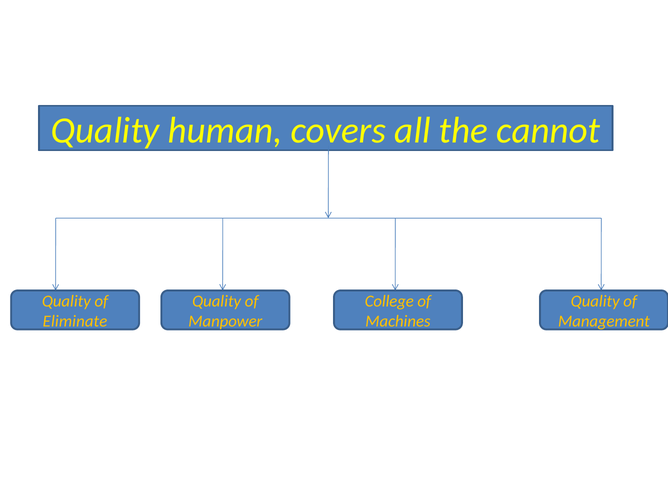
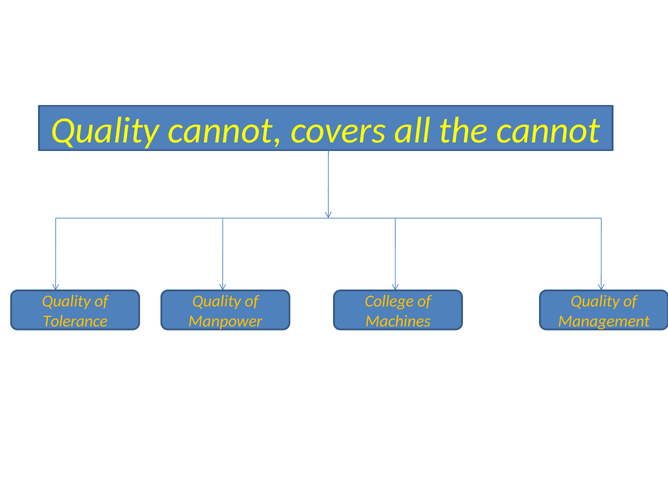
Quality human: human -> cannot
Eliminate: Eliminate -> Tolerance
